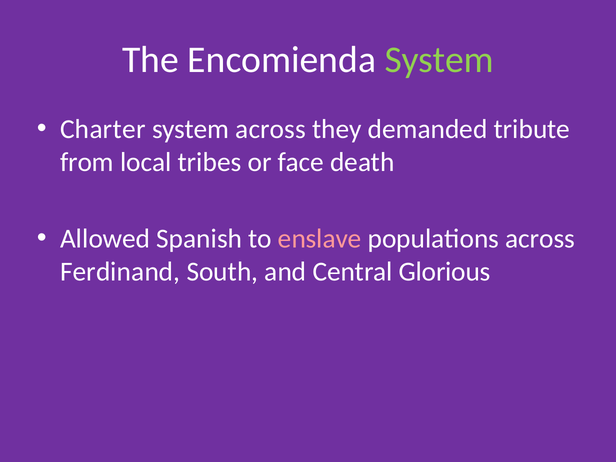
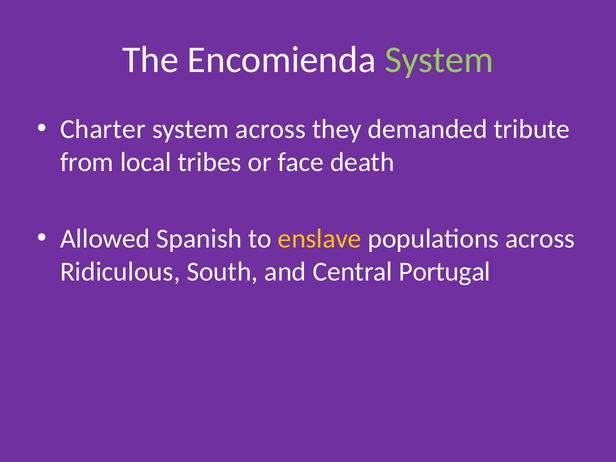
enslave colour: pink -> yellow
Ferdinand: Ferdinand -> Ridiculous
Glorious: Glorious -> Portugal
